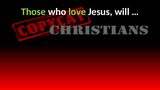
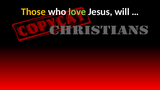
Those colour: light green -> yellow
